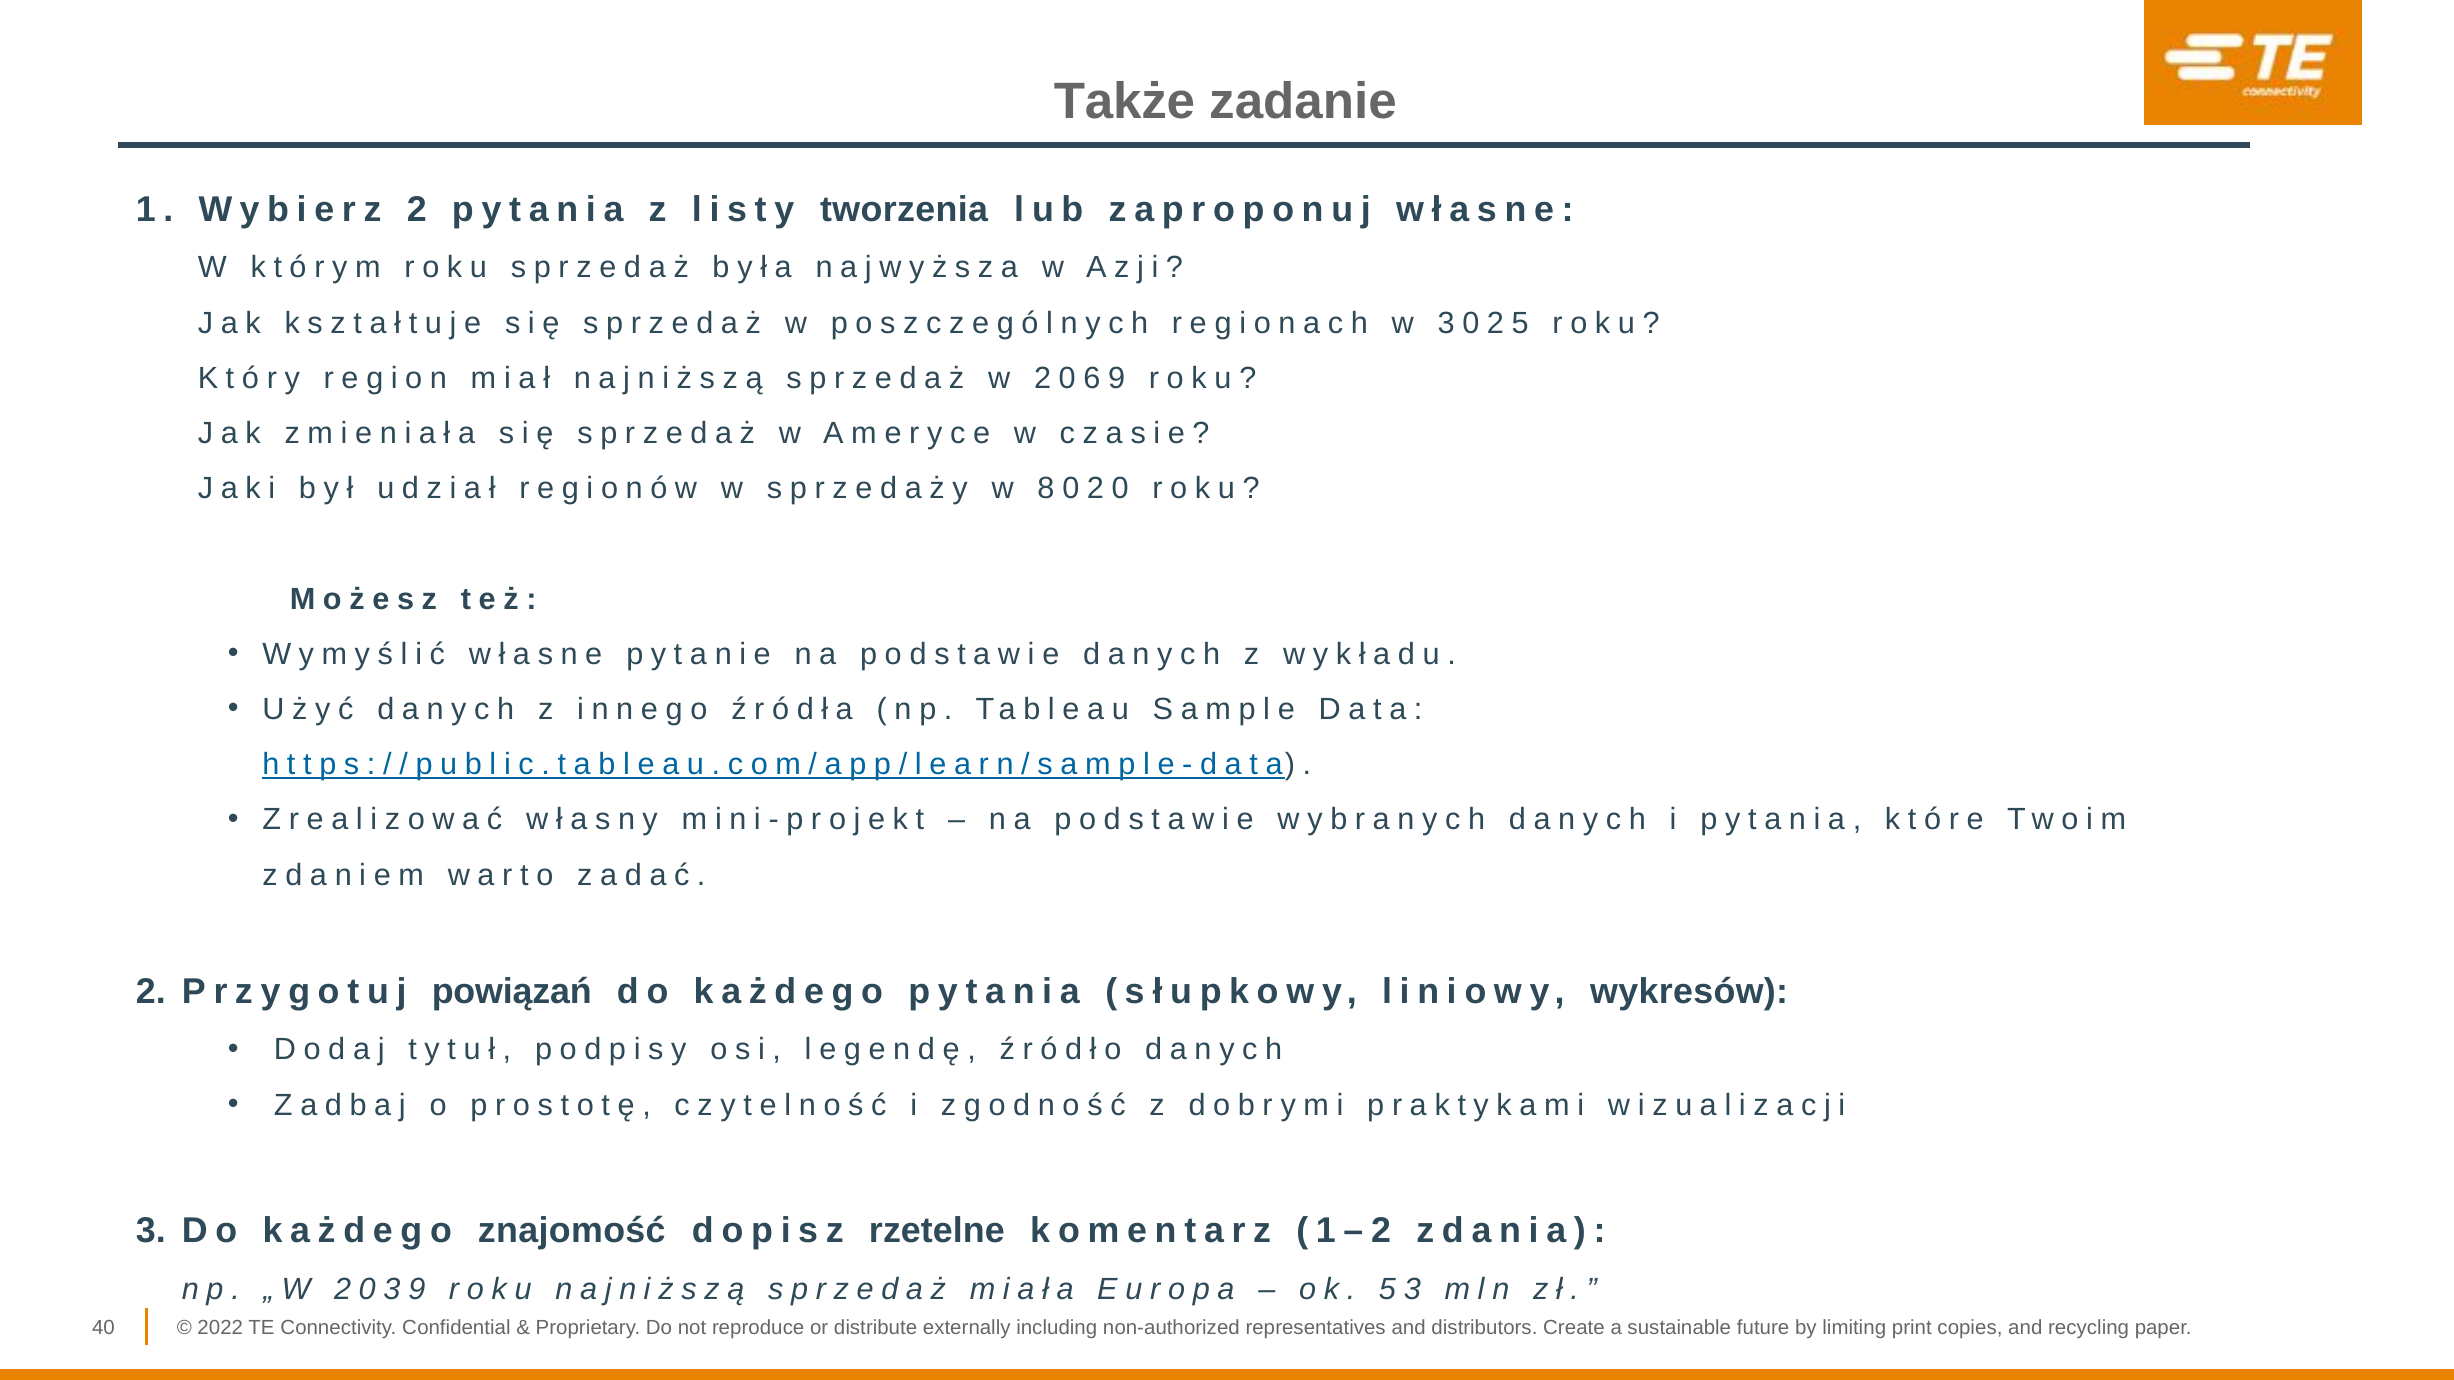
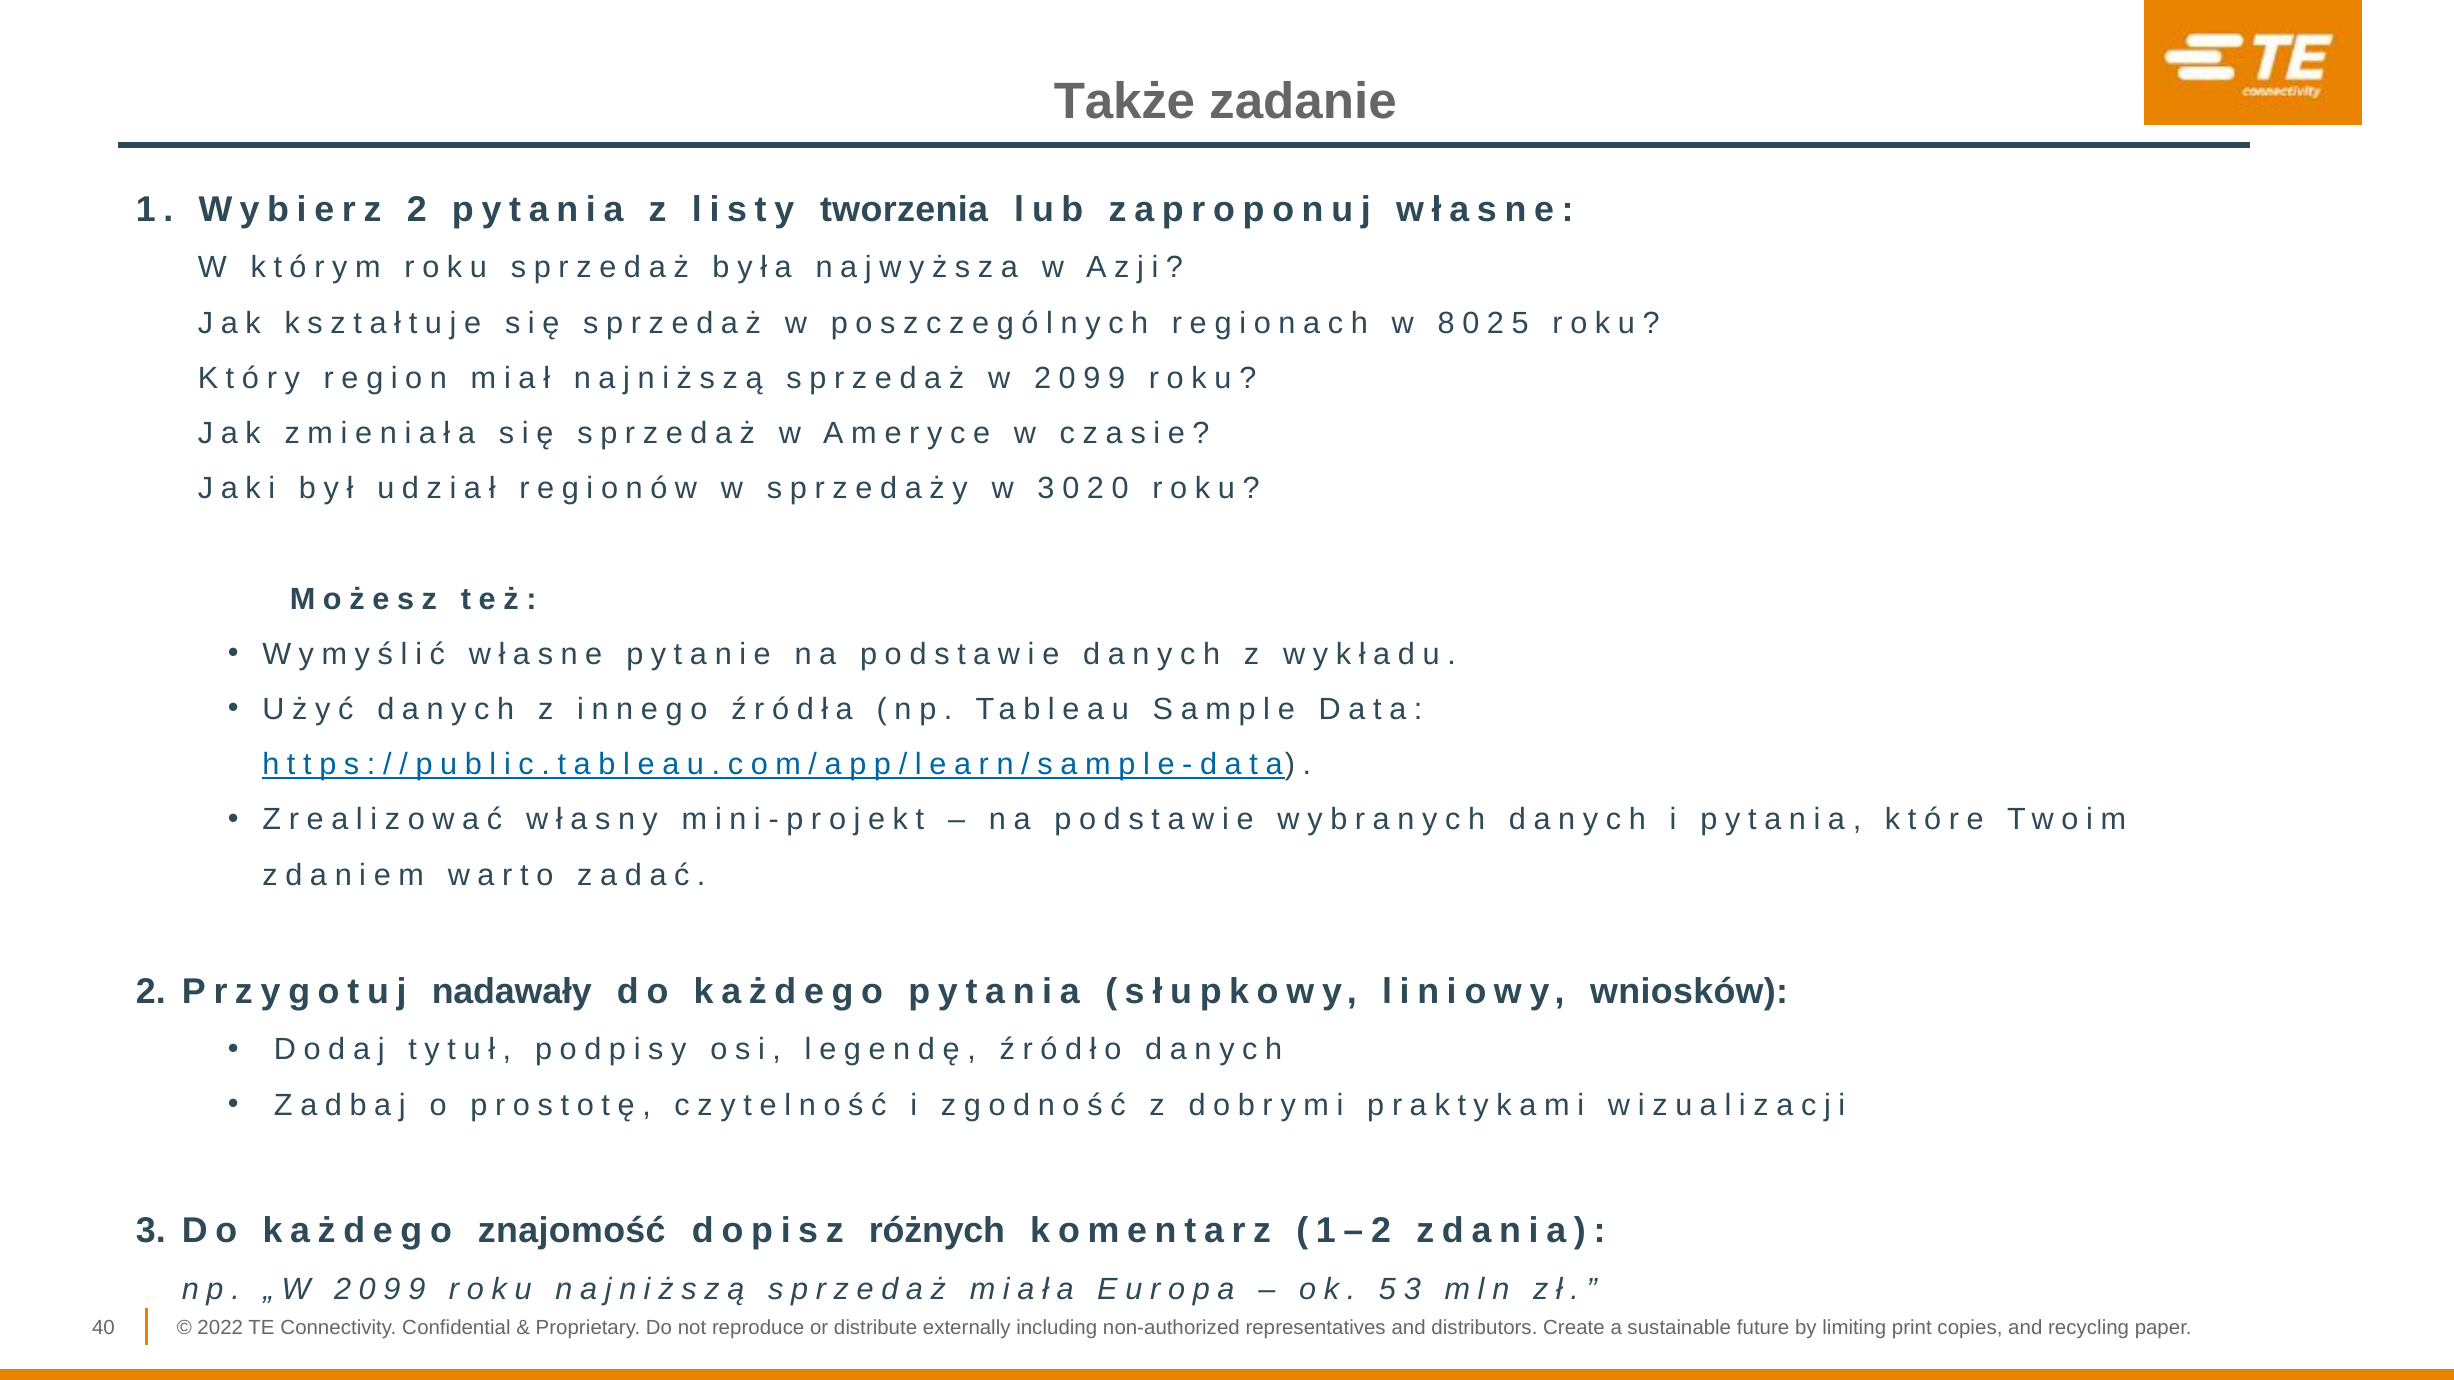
w 3: 3 -> 8
6 at (1092, 378): 6 -> 9
w 8: 8 -> 3
powiązań: powiązań -> nadawały
wykresów: wykresów -> wniosków
rzetelne: rzetelne -> różnych
3 at (392, 1289): 3 -> 9
